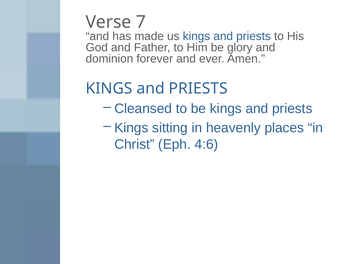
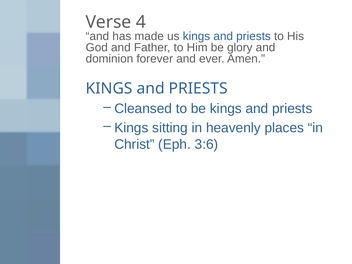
7: 7 -> 4
4:6: 4:6 -> 3:6
